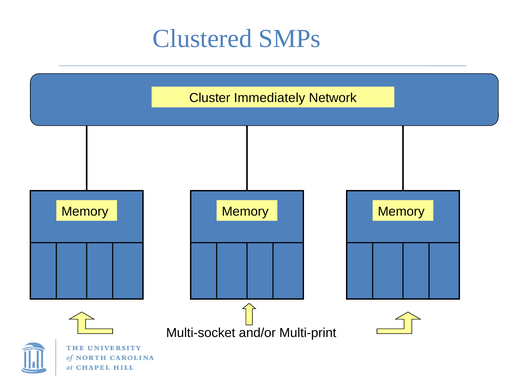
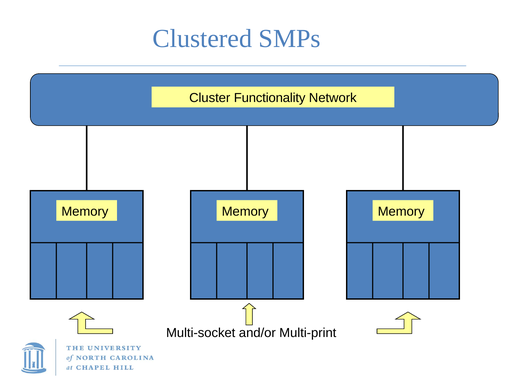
Immediately: Immediately -> Functionality
